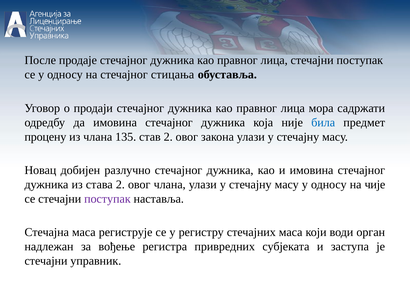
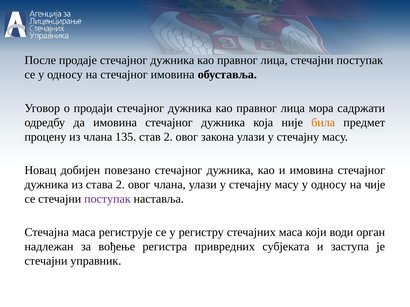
стечајног стицања: стицања -> имовина
била colour: blue -> orange
разлучно: разлучно -> повезано
